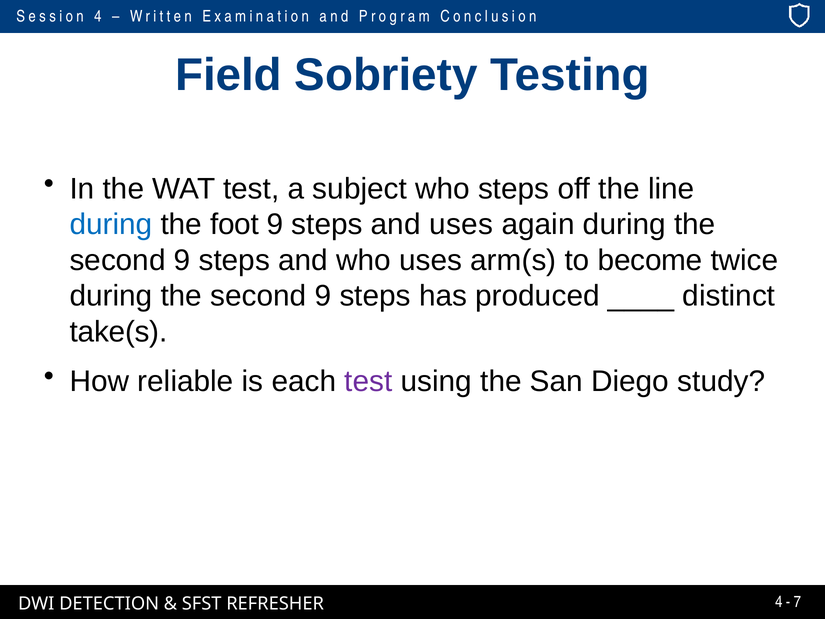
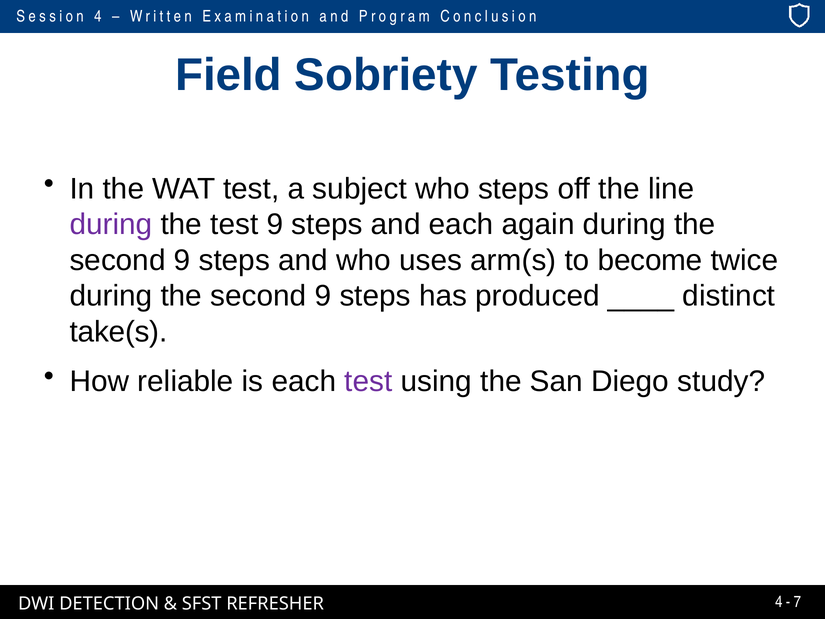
during at (111, 225) colour: blue -> purple
the foot: foot -> test
and uses: uses -> each
